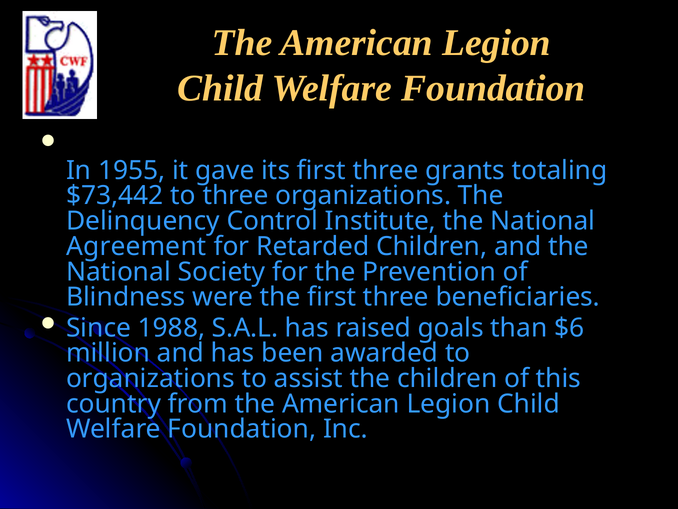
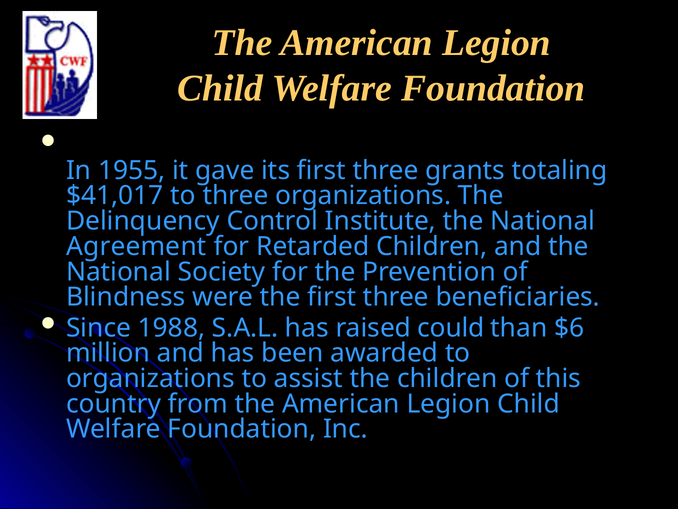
$73,442: $73,442 -> $41,017
goals: goals -> could
